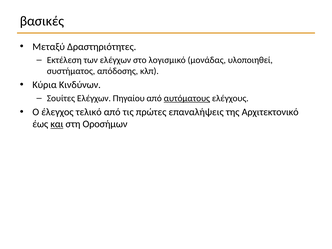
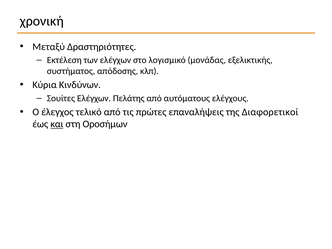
βασικές: βασικές -> χρονική
υλοποιηθεί: υλοποιηθεί -> εξελικτικής
Πηγαίου: Πηγαίου -> Πελάτης
αυτόματους underline: present -> none
Αρχιτεκτονικό: Αρχιτεκτονικό -> Διαφορετικοί
